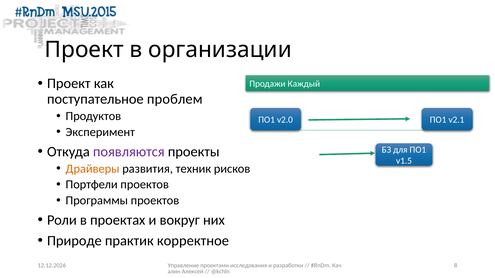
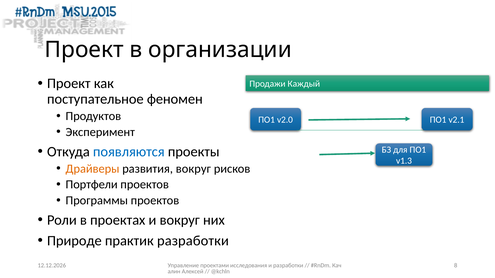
проблем: проблем -> феномен
появляются colour: purple -> blue
v1.5: v1.5 -> v1.3
развития техник: техник -> вокруг
практик корректное: корректное -> разработки
